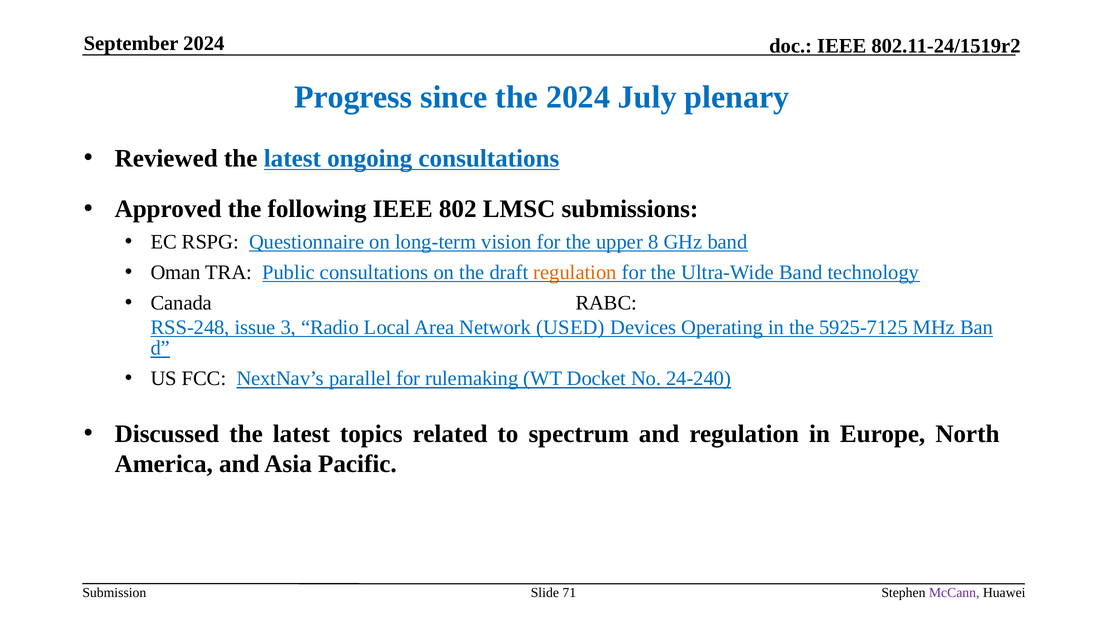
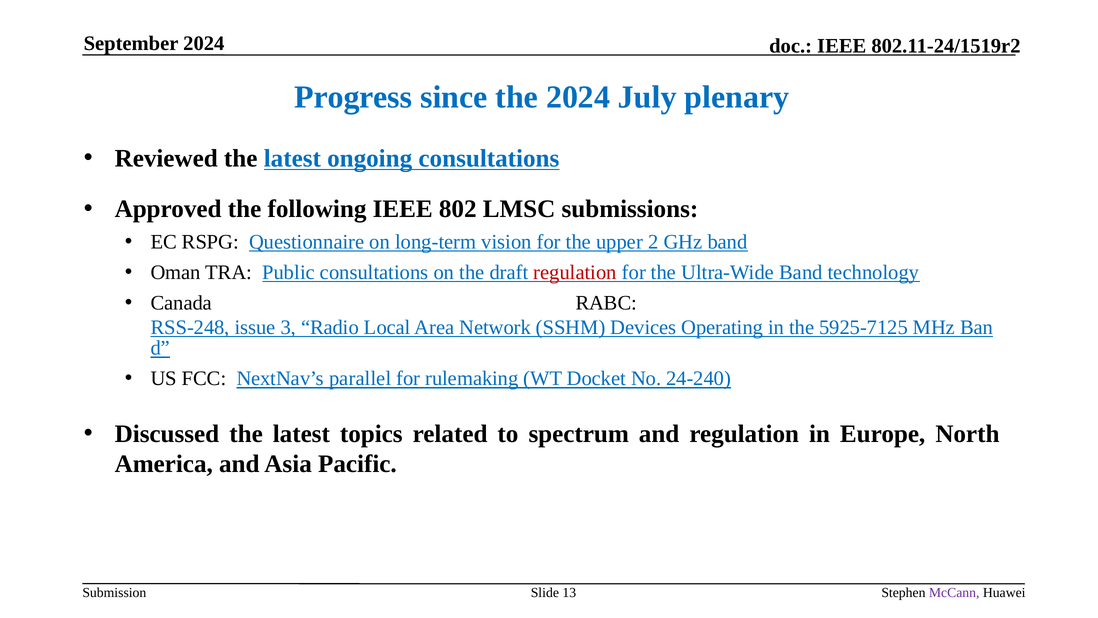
8: 8 -> 2
regulation at (575, 272) colour: orange -> red
USED: USED -> SSHM
71: 71 -> 13
